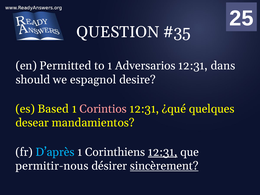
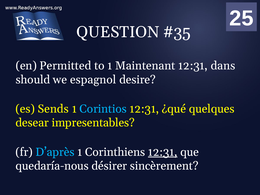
Adversarios: Adversarios -> Maintenant
Based: Based -> Sends
Corintios colour: pink -> light blue
mandamientos: mandamientos -> impresentables
permitir-nous: permitir-nous -> quedaría-nous
sincèrement underline: present -> none
